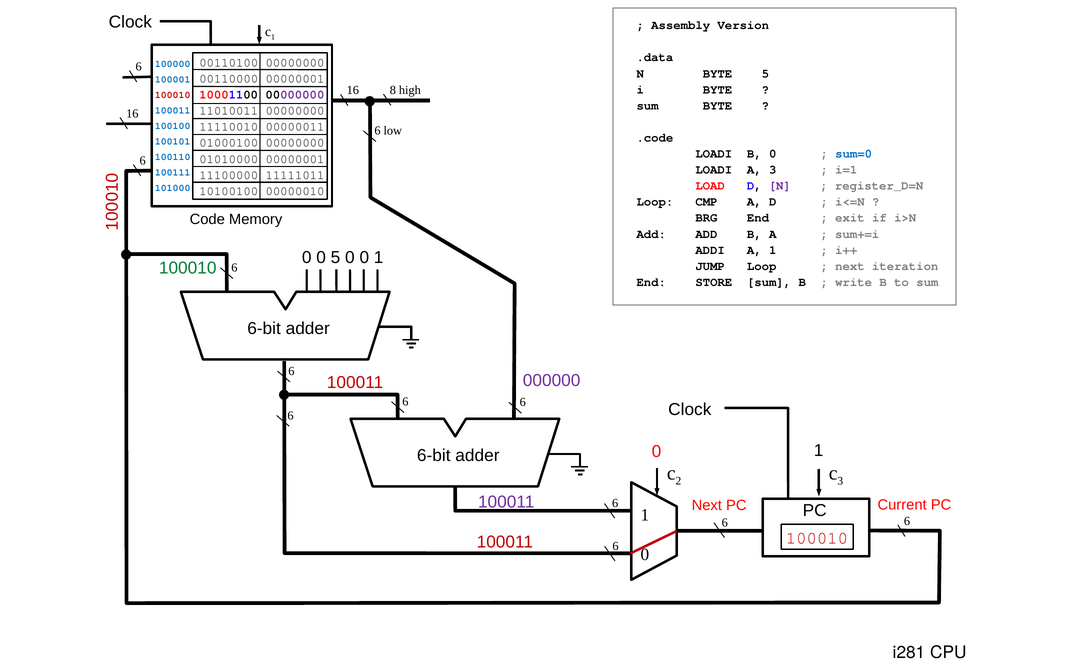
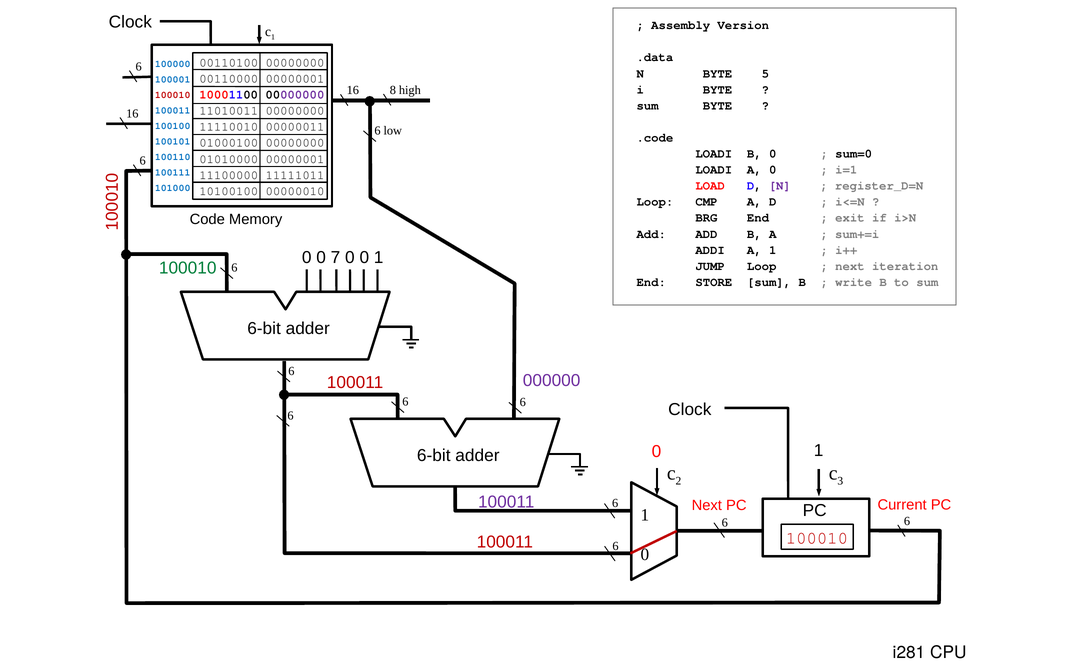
sum=0 colour: blue -> black
A 3: 3 -> 0
0 5: 5 -> 7
